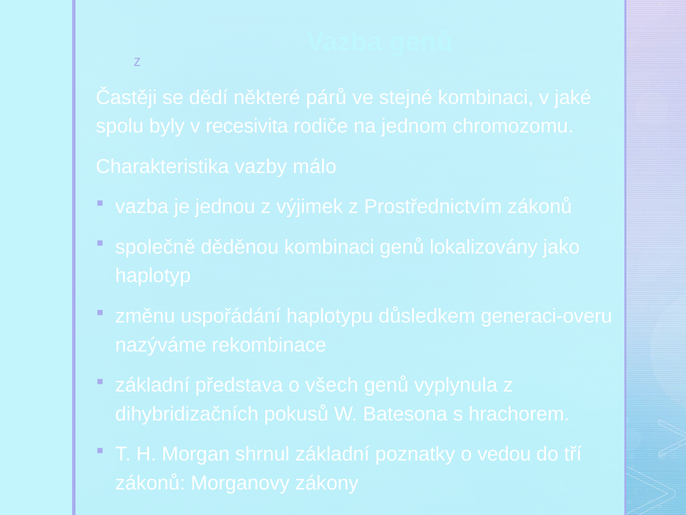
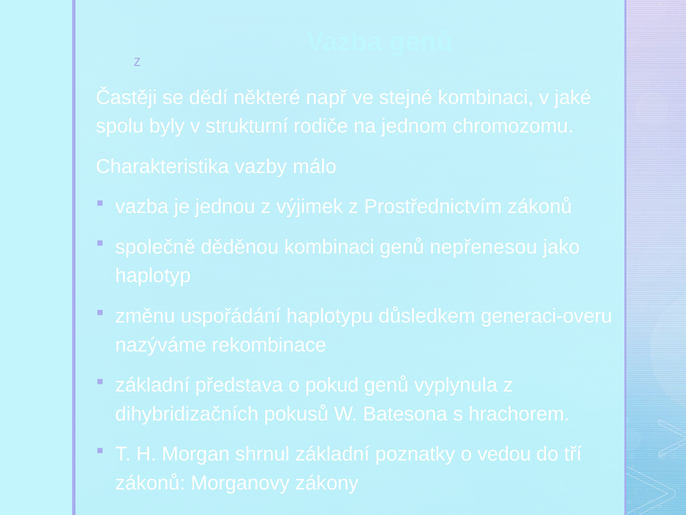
párů: párů -> např
recesivita: recesivita -> strukturní
lokalizovány: lokalizovány -> nepřenesou
všech: všech -> pokud
